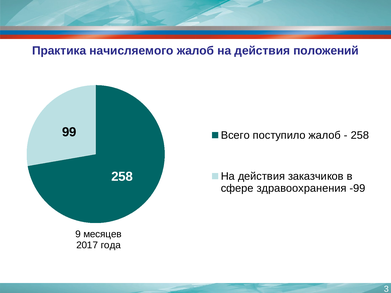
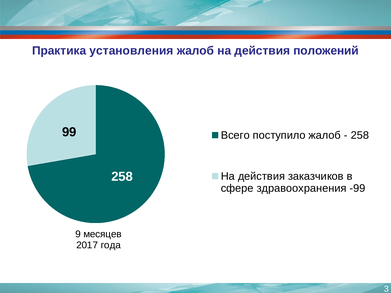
начисляемого: начисляемого -> установления
